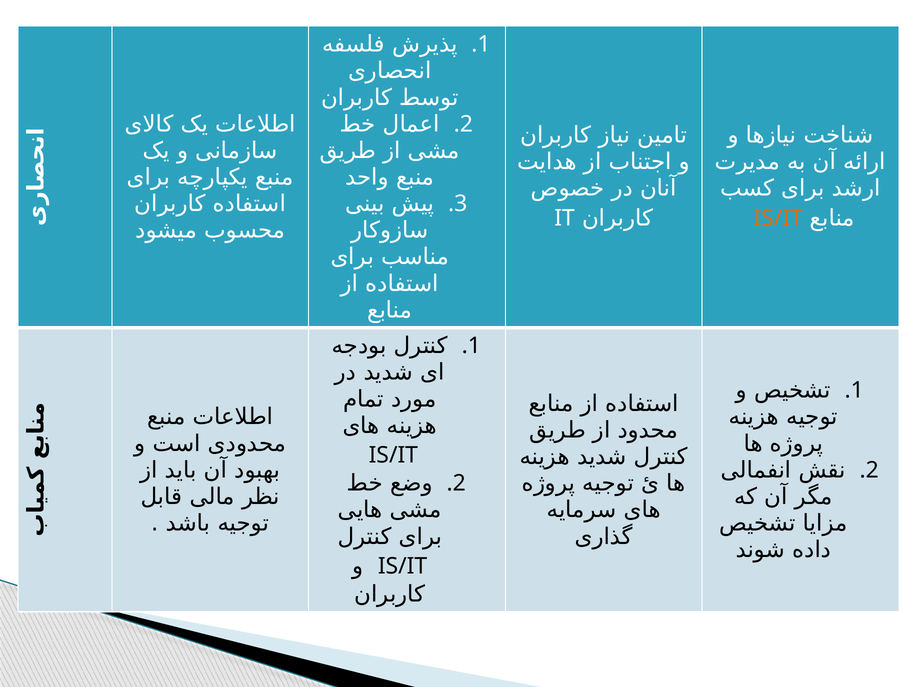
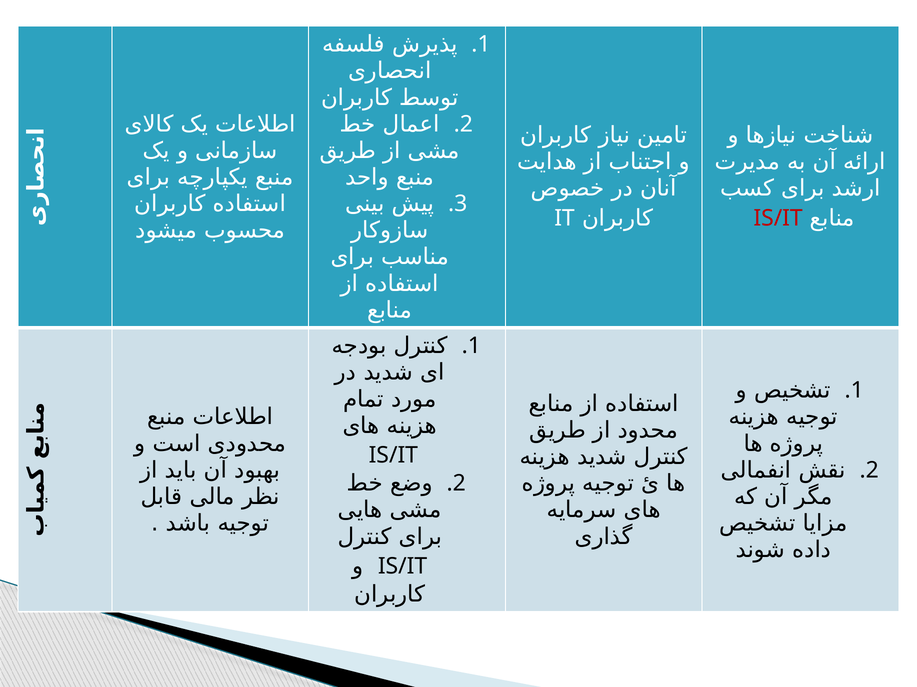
IS/IT at (778, 218) colour: orange -> red
